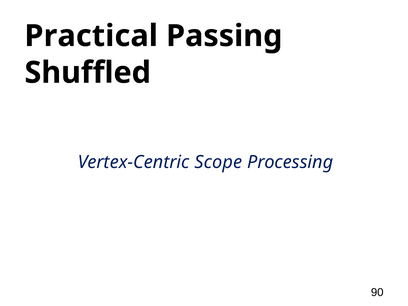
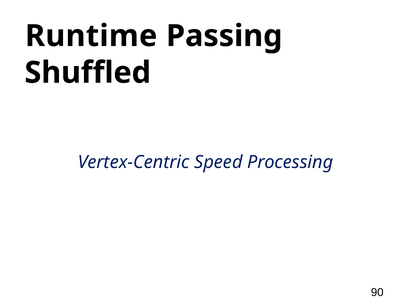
Practical: Practical -> Runtime
Scope: Scope -> Speed
